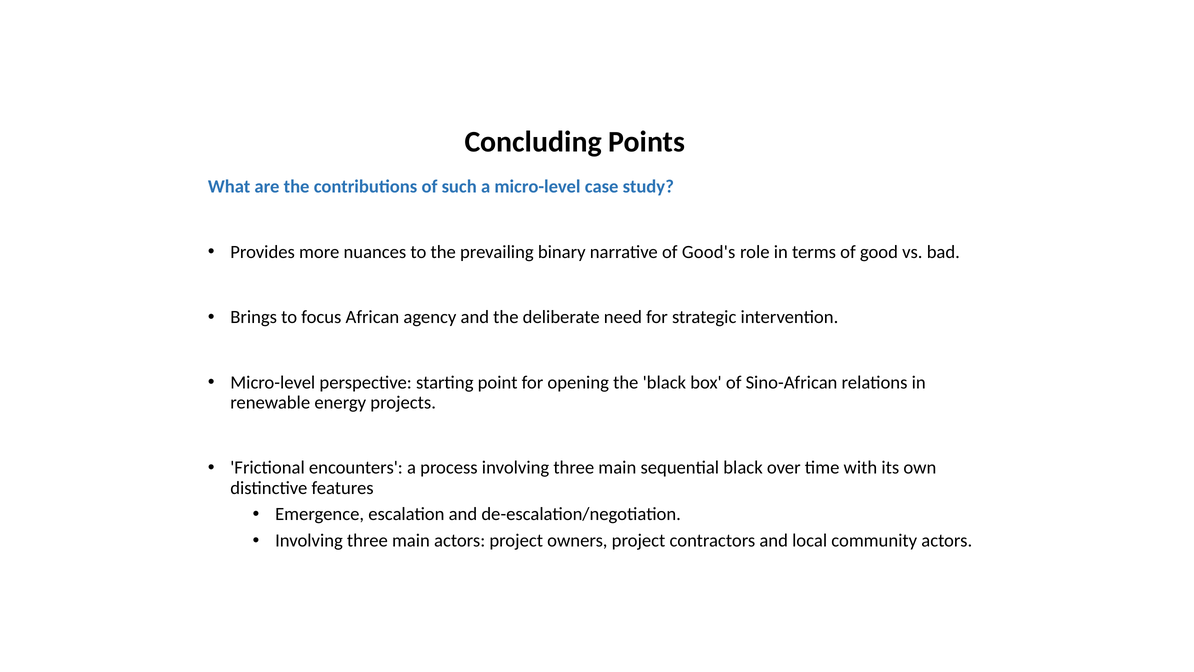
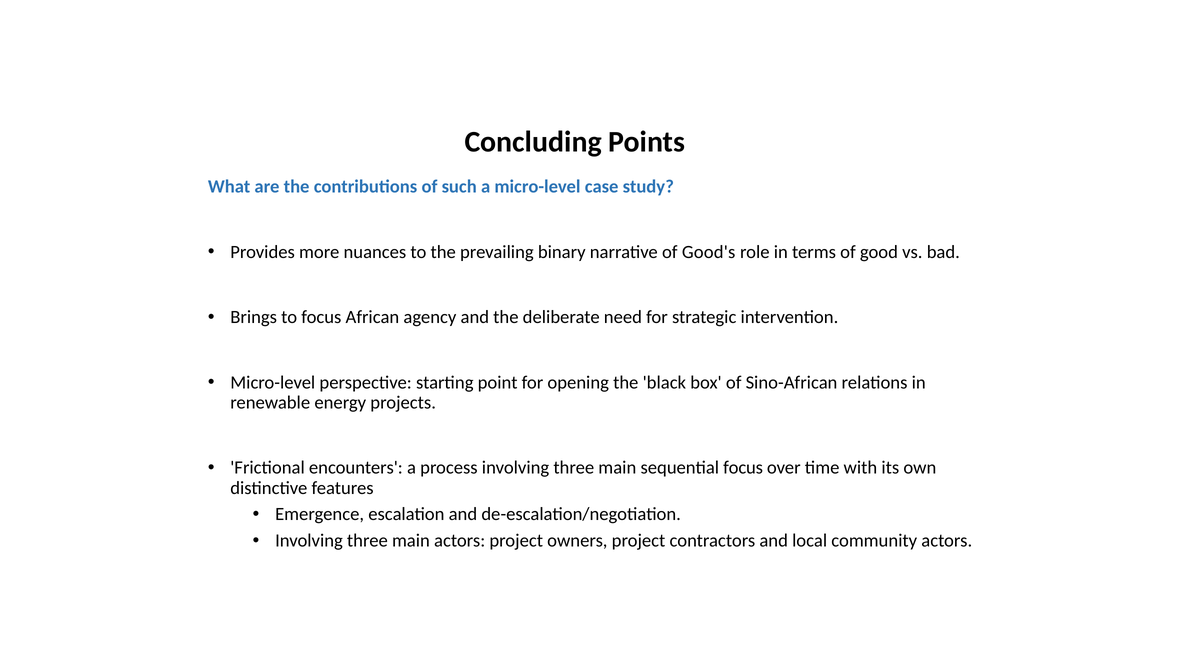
sequential black: black -> focus
